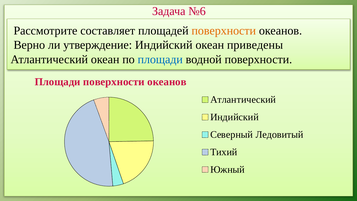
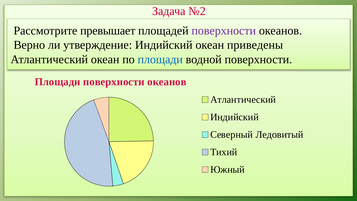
№6: №6 -> №2
составляет: составляет -> превышает
поверхности at (224, 31) colour: orange -> purple
